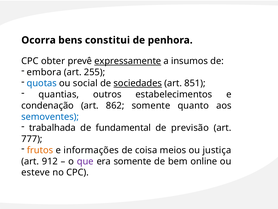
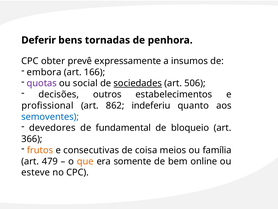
Ocorra: Ocorra -> Deferir
constitui: constitui -> tornadas
expressamente underline: present -> none
255: 255 -> 166
quotas colour: blue -> purple
851: 851 -> 506
quantias: quantias -> decisões
condenação: condenação -> profissional
862 somente: somente -> indeferiu
trabalhada: trabalhada -> devedores
previsão: previsão -> bloqueio
777: 777 -> 366
informações: informações -> consecutivas
justiça: justiça -> família
912: 912 -> 479
que colour: purple -> orange
